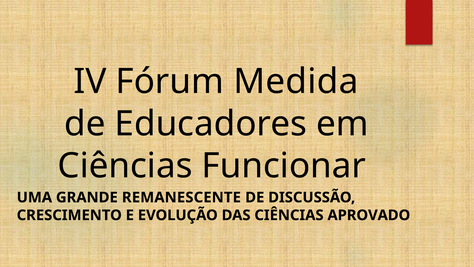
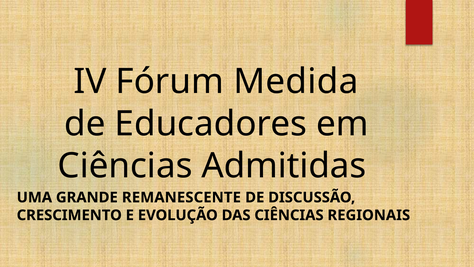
Funcionar: Funcionar -> Admitidas
APROVADO: APROVADO -> REGIONAIS
